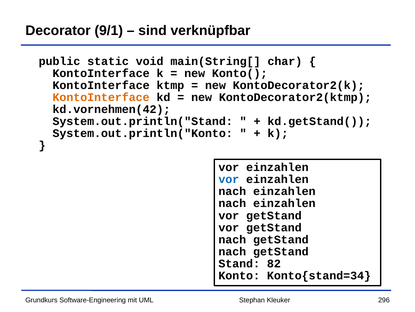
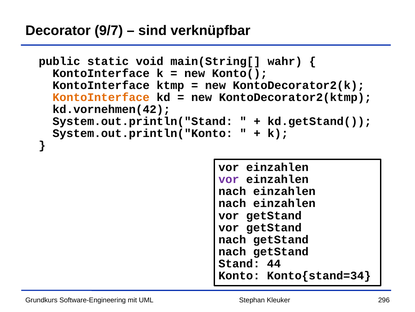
9/1: 9/1 -> 9/7
char: char -> wahr
vor at (229, 179) colour: blue -> purple
82: 82 -> 44
